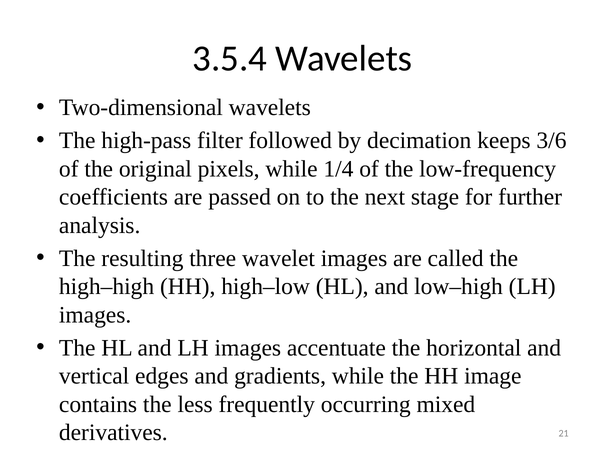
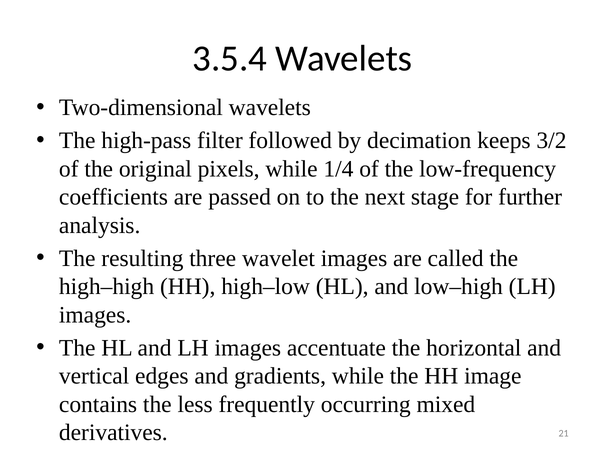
3/6: 3/6 -> 3/2
